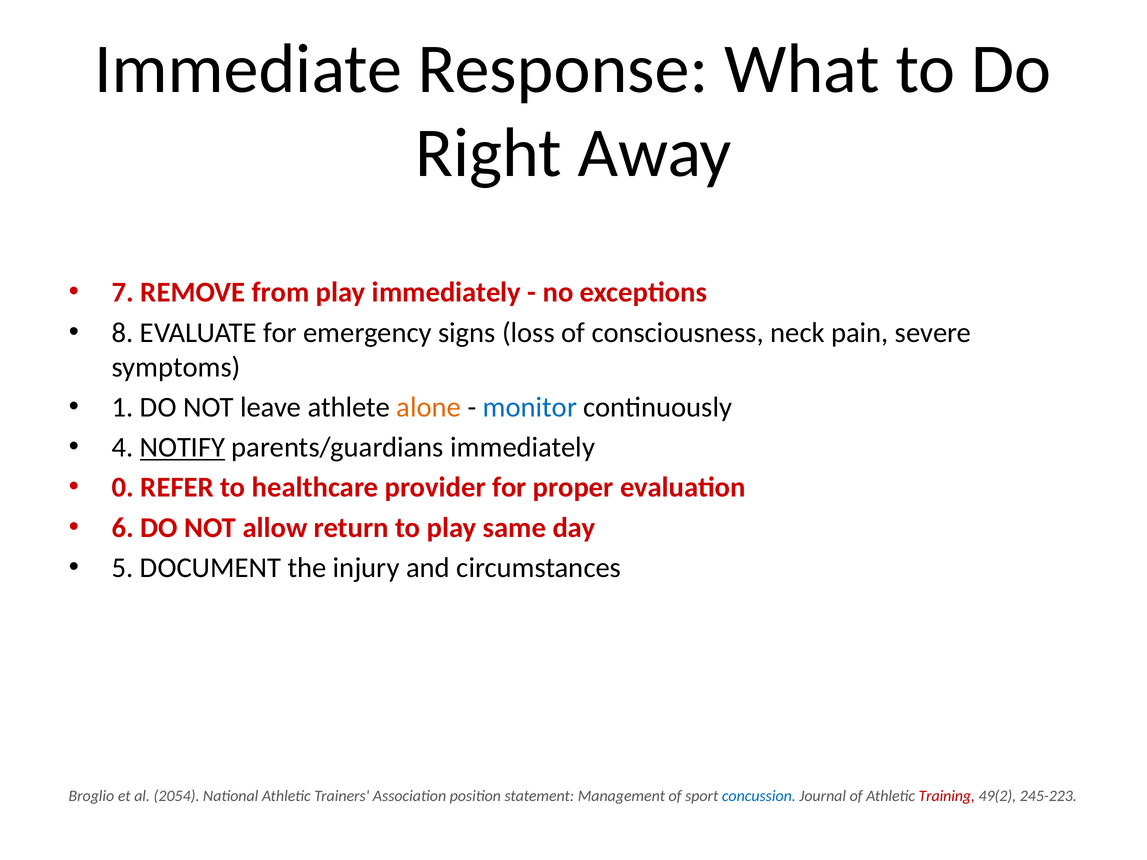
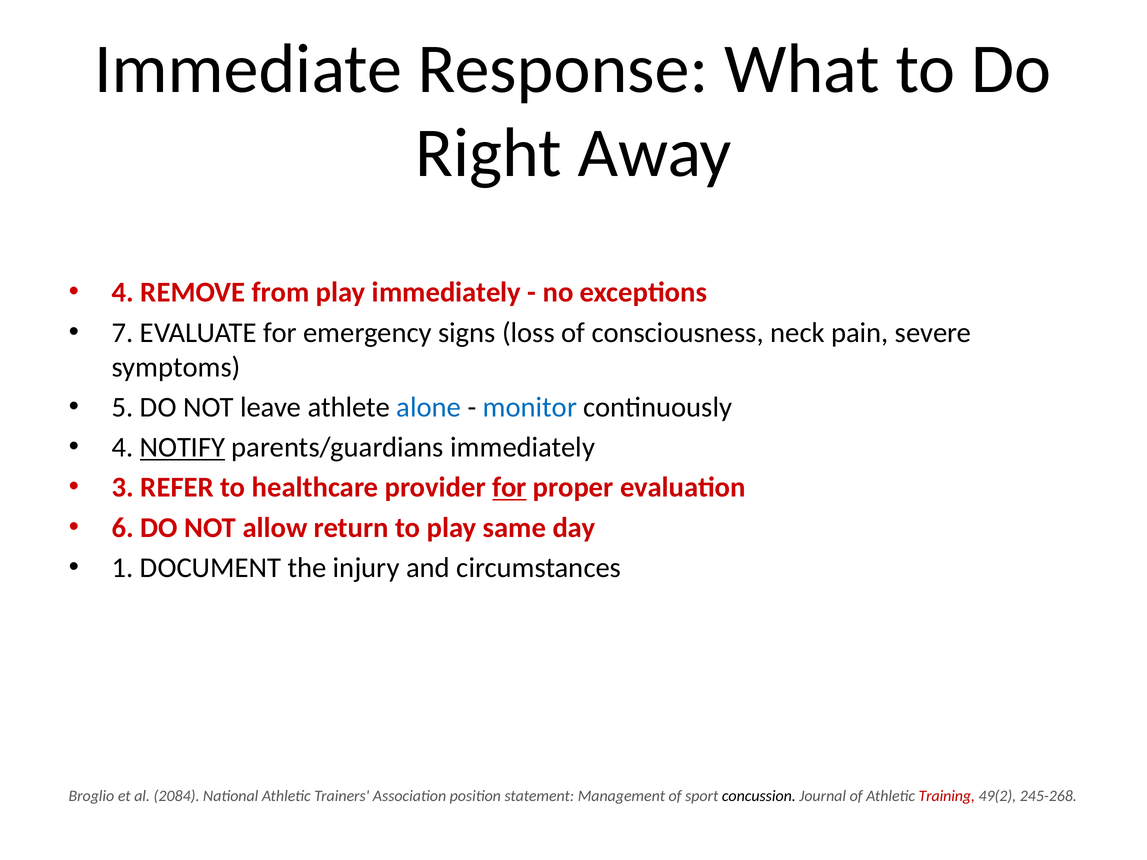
7 at (123, 293): 7 -> 4
8: 8 -> 7
1: 1 -> 5
alone colour: orange -> blue
0: 0 -> 3
for at (509, 488) underline: none -> present
5: 5 -> 1
2054: 2054 -> 2084
concussion colour: blue -> black
245-223: 245-223 -> 245-268
